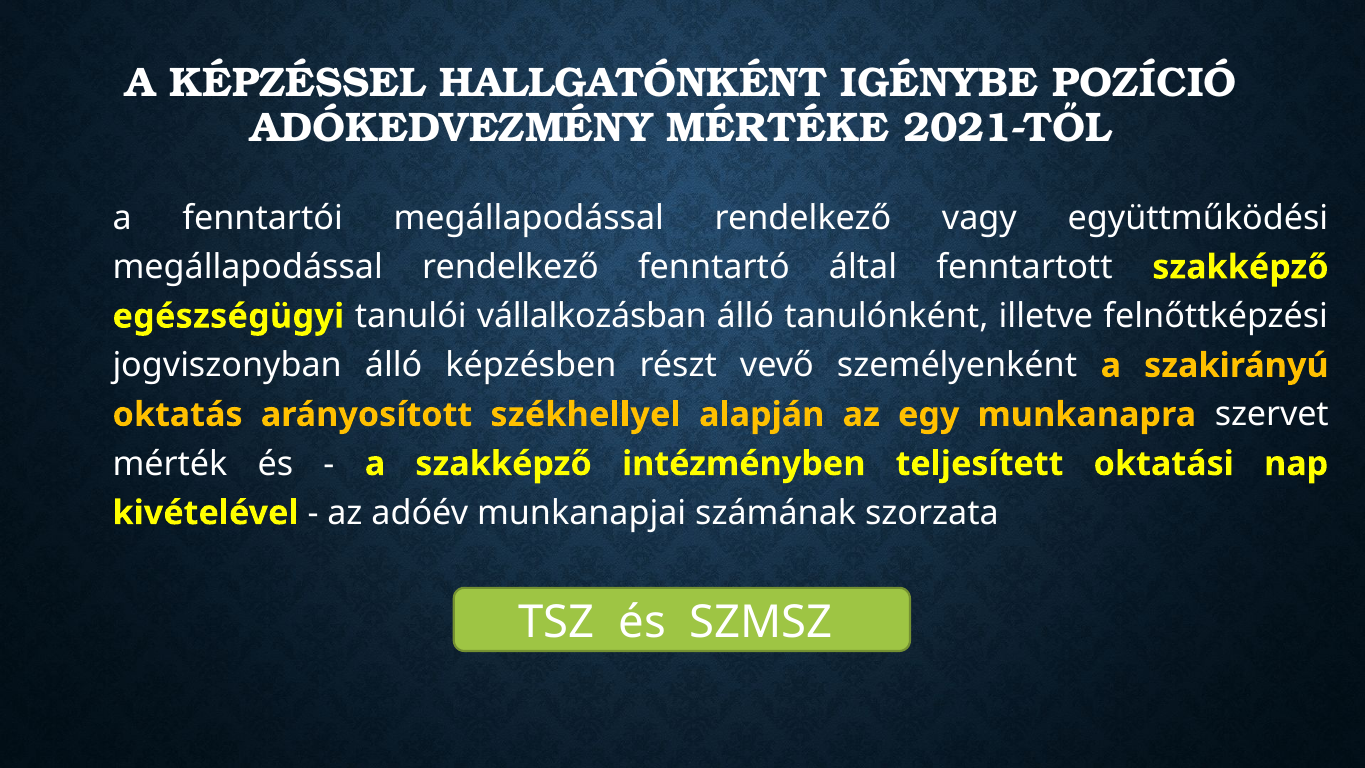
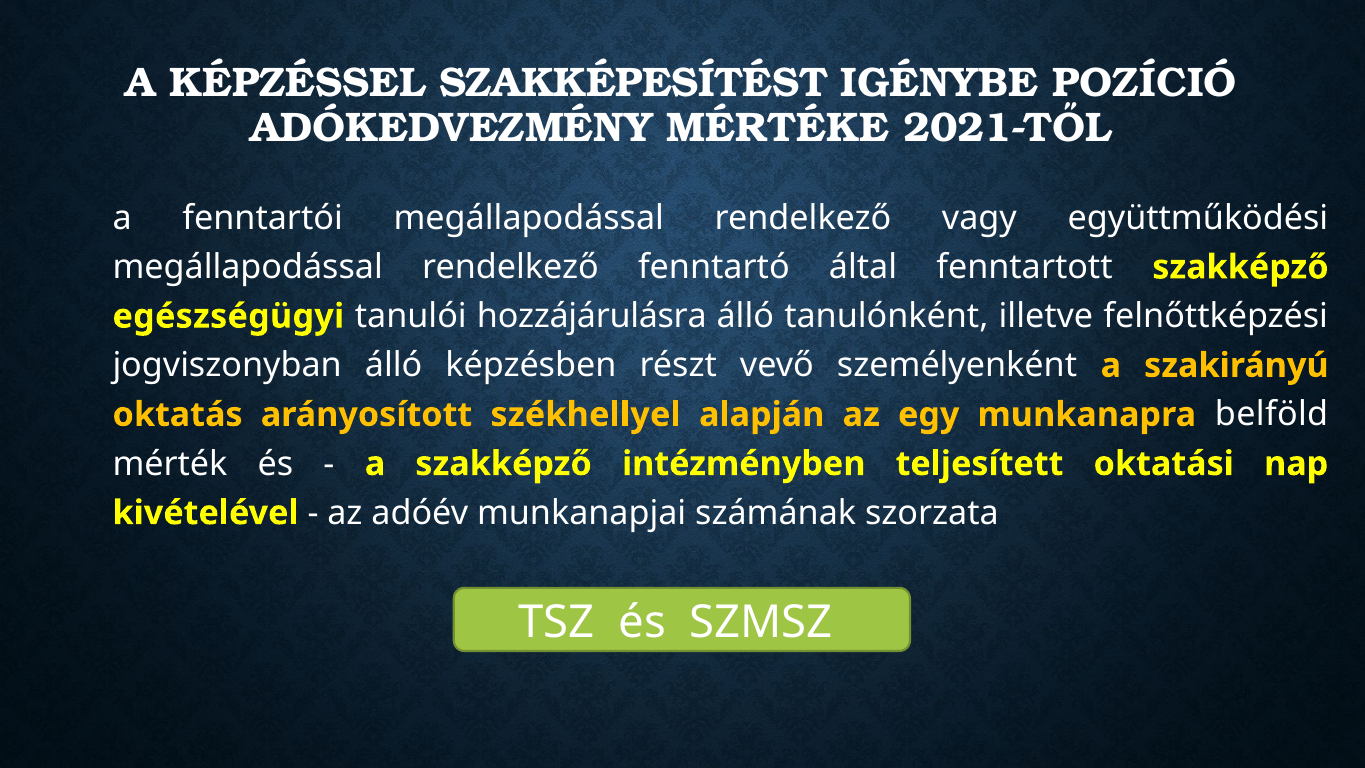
HALLGATÓNKÉNT: HALLGATÓNKÉNT -> SZAKKÉPESÍTÉST
vállalkozásban: vállalkozásban -> hozzájárulásra
szervet: szervet -> belföld
